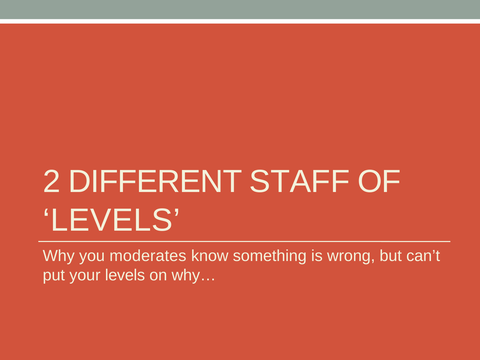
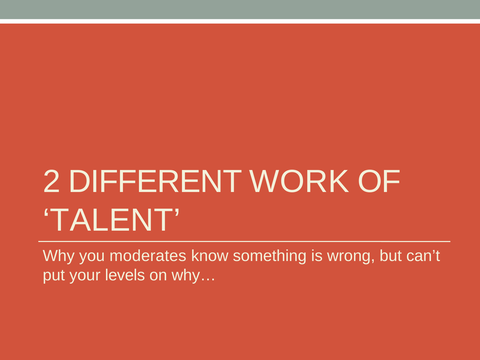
STAFF: STAFF -> WORK
LEVELS at (112, 220): LEVELS -> TALENT
